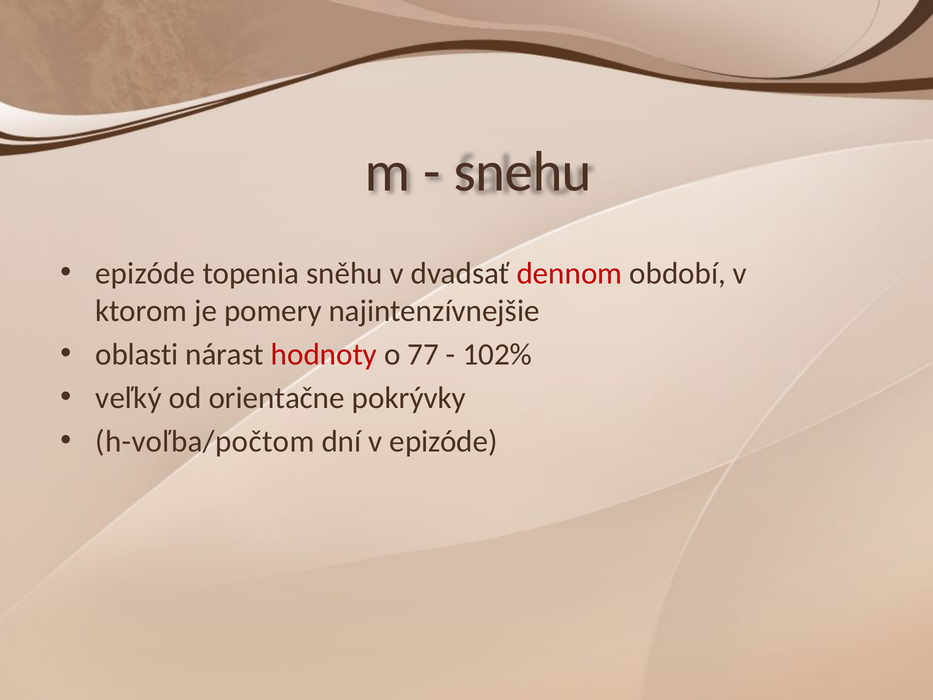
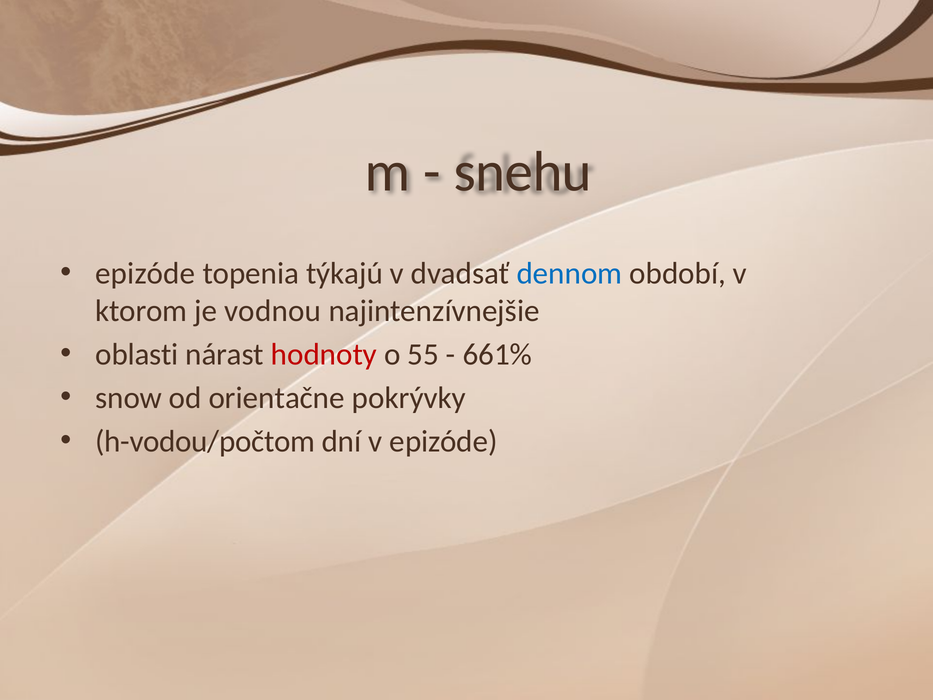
sněhu: sněhu -> týkajú
dennom colour: red -> blue
pomery: pomery -> vodnou
77: 77 -> 55
102%: 102% -> 661%
veľký: veľký -> snow
h-voľba/počtom: h-voľba/počtom -> h-vodou/počtom
